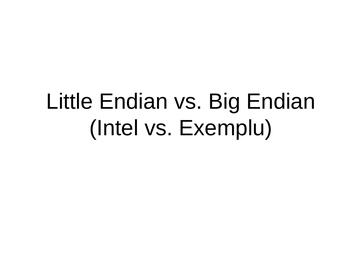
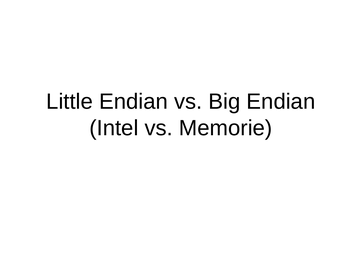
Exemplu: Exemplu -> Memorie
